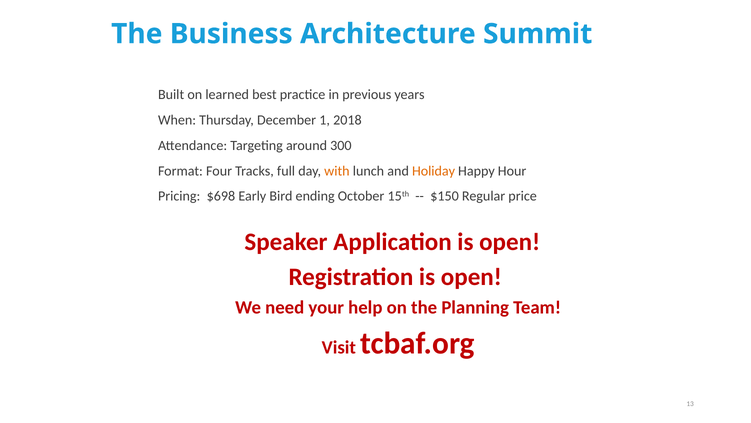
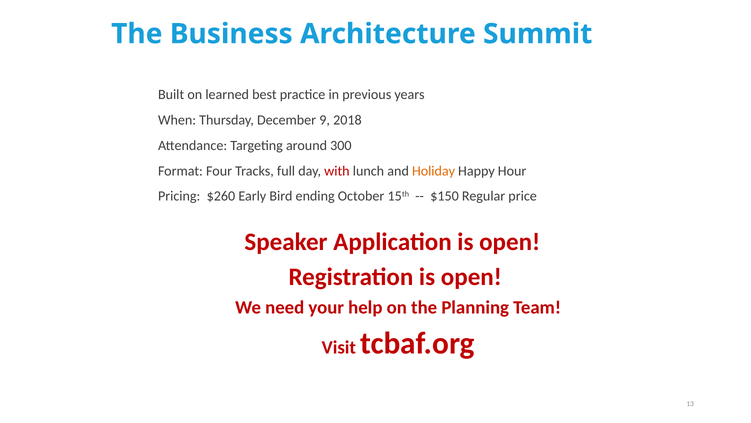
1: 1 -> 9
with colour: orange -> red
$698: $698 -> $260
